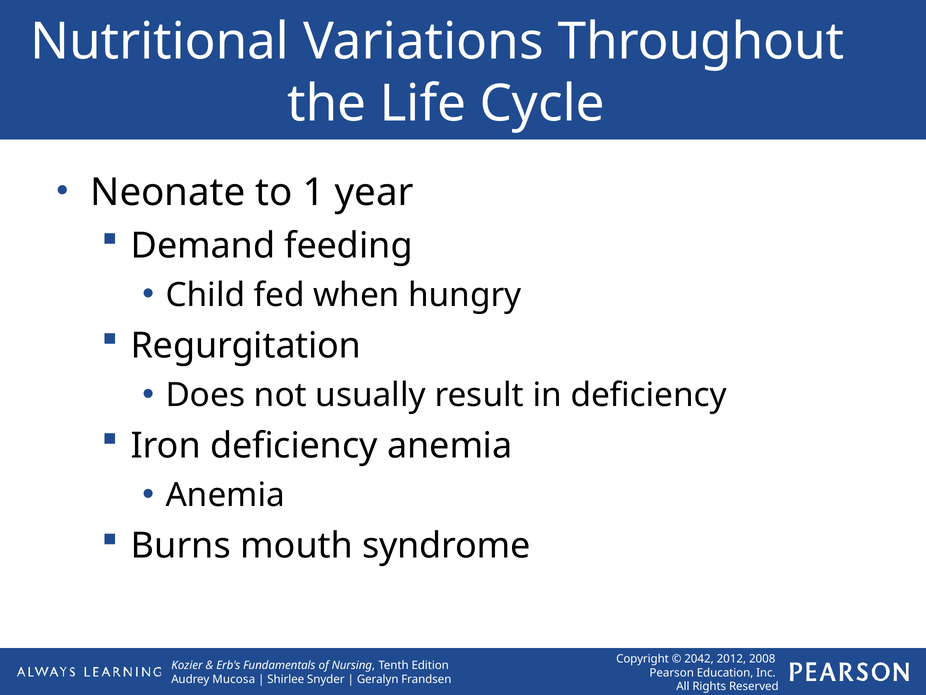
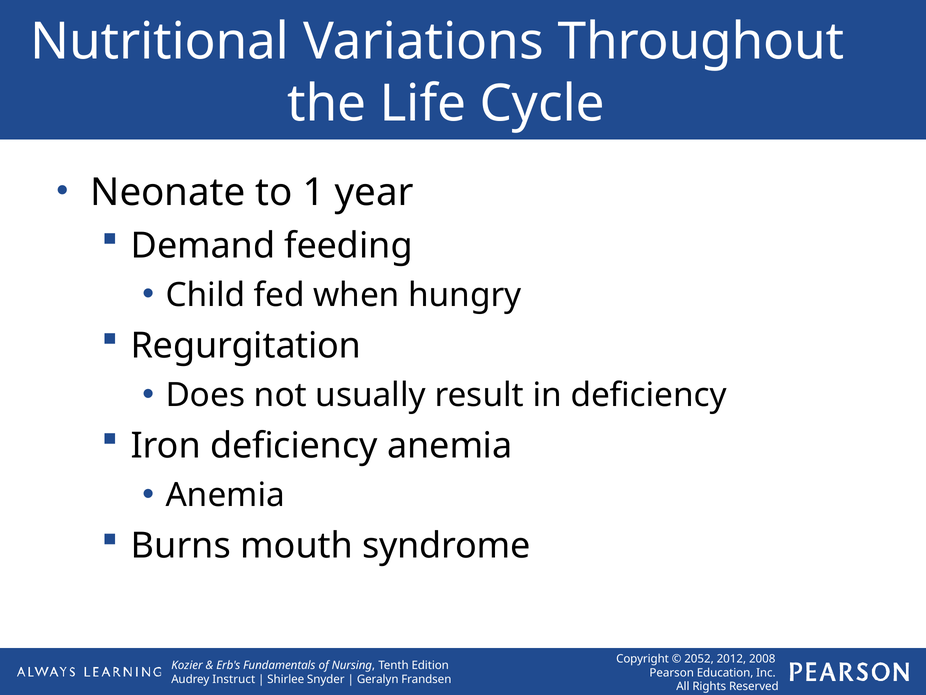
2042: 2042 -> 2052
Mucosa: Mucosa -> Instruct
